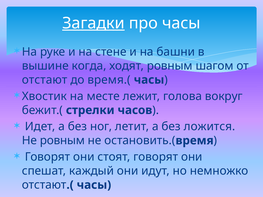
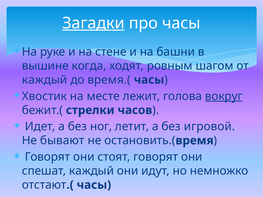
отстают at (45, 80): отстают -> каждый
вокруг underline: none -> present
ложится: ложится -> игровой
Не ровным: ровным -> бывают
